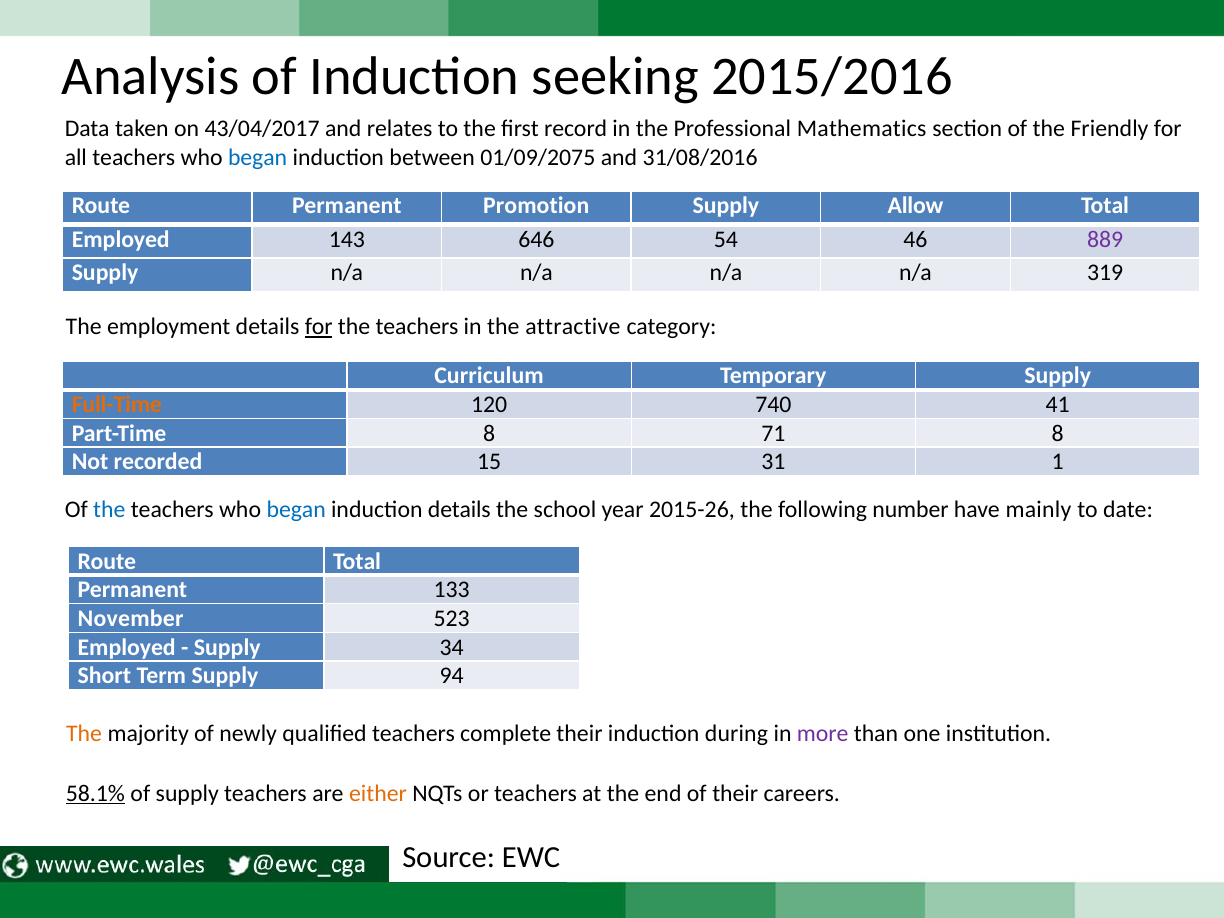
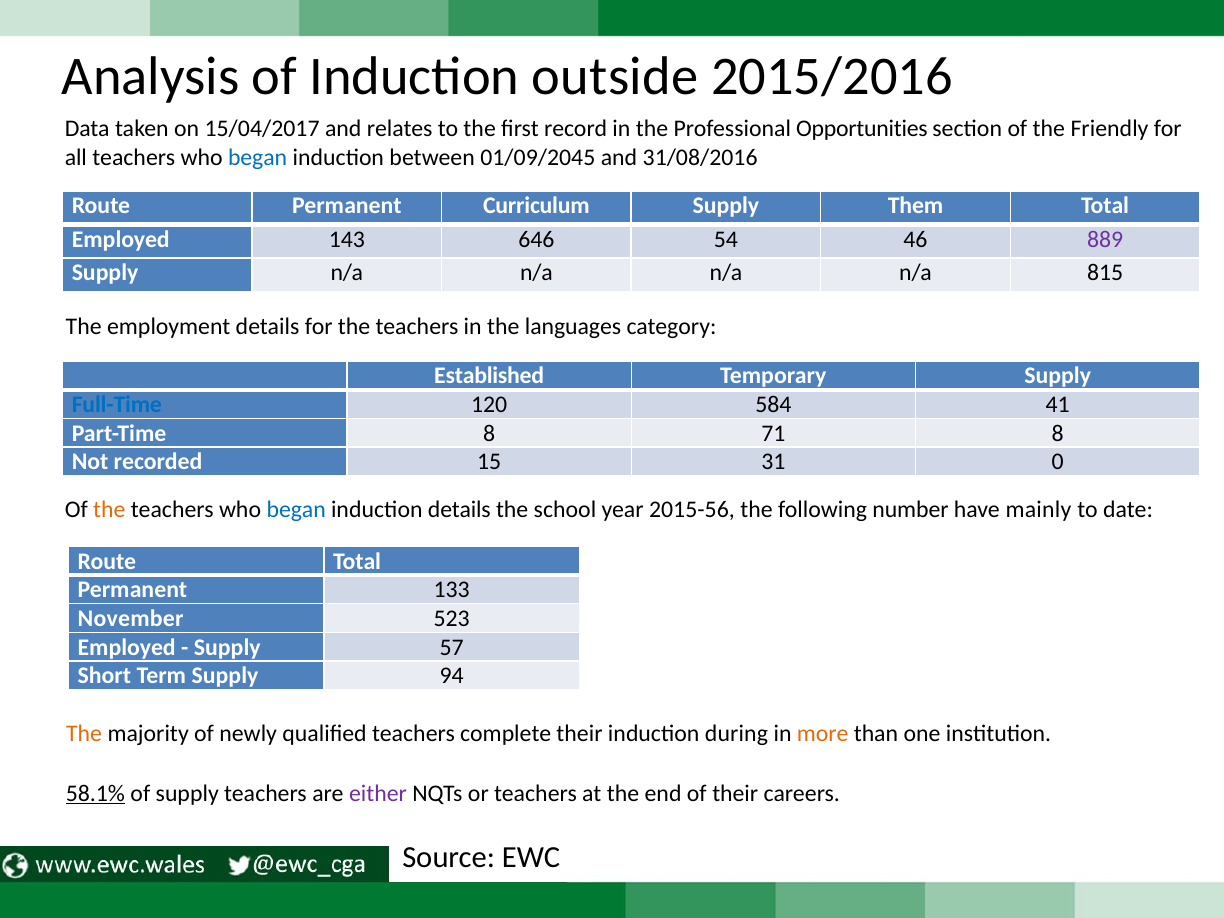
seeking: seeking -> outside
43/04/2017: 43/04/2017 -> 15/04/2017
Mathematics: Mathematics -> Opportunities
01/09/2075: 01/09/2075 -> 01/09/2045
Promotion: Promotion -> Curriculum
Allow: Allow -> Them
319: 319 -> 815
for at (319, 327) underline: present -> none
attractive: attractive -> languages
Curriculum: Curriculum -> Established
Full-Time colour: orange -> blue
740: 740 -> 584
1: 1 -> 0
the at (109, 510) colour: blue -> orange
2015-26: 2015-26 -> 2015-56
34: 34 -> 57
more colour: purple -> orange
either colour: orange -> purple
